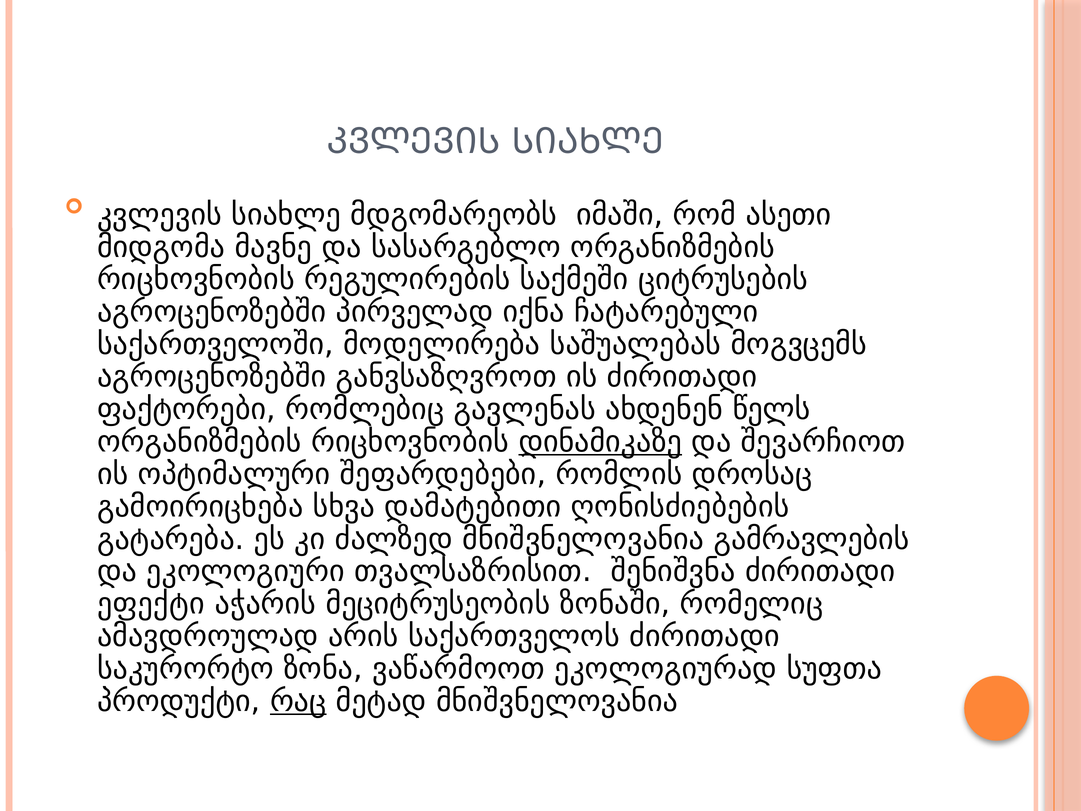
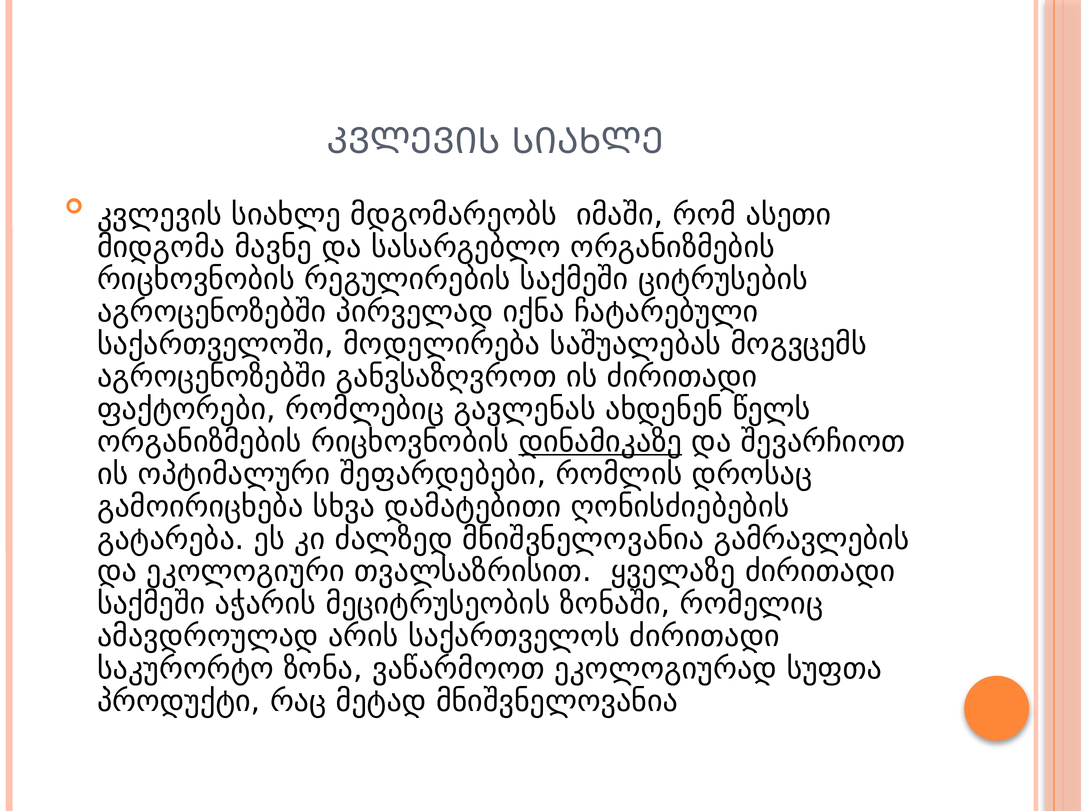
შენიშვნა: შენიშვნა -> ყველაზე
ეფექტი at (151, 604): ეფექტი -> საქმეში
რაც underline: present -> none
